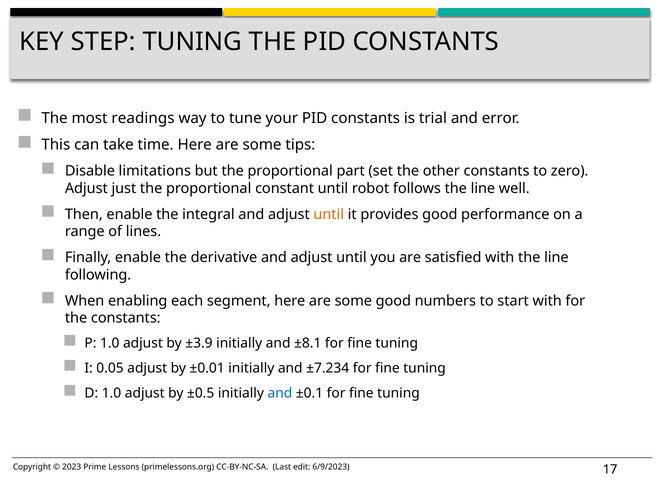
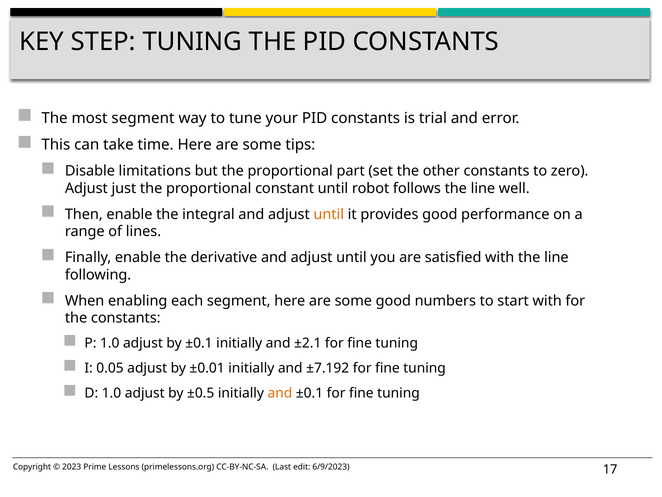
most readings: readings -> segment
by ±3.9: ±3.9 -> ±0.1
±8.1: ±8.1 -> ±2.1
±7.234: ±7.234 -> ±7.192
and at (280, 393) colour: blue -> orange
